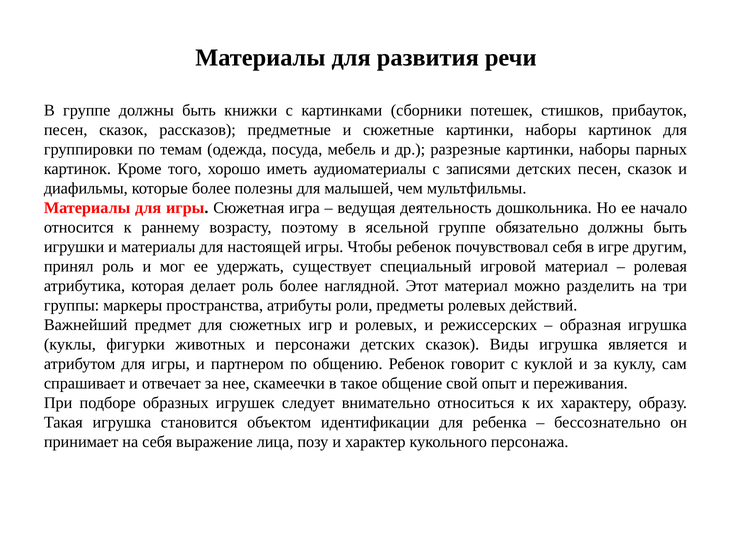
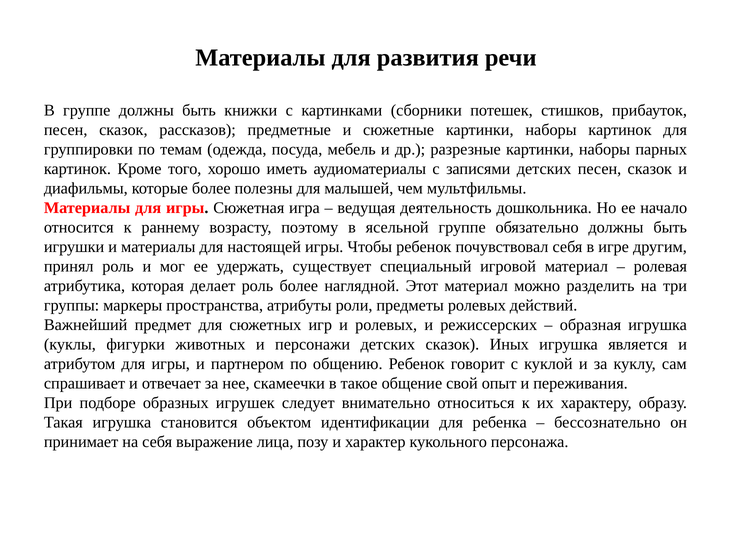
Виды: Виды -> Иных
